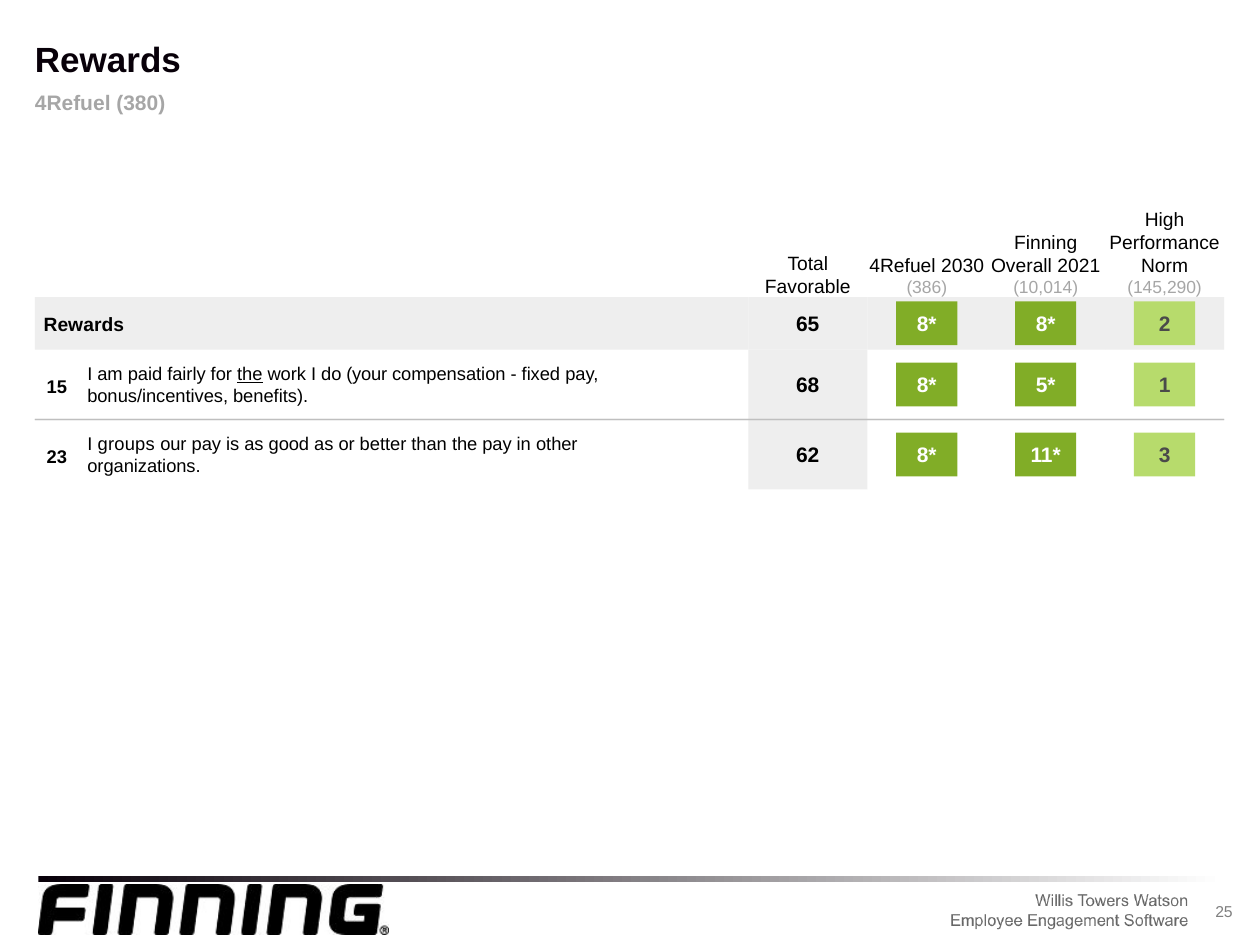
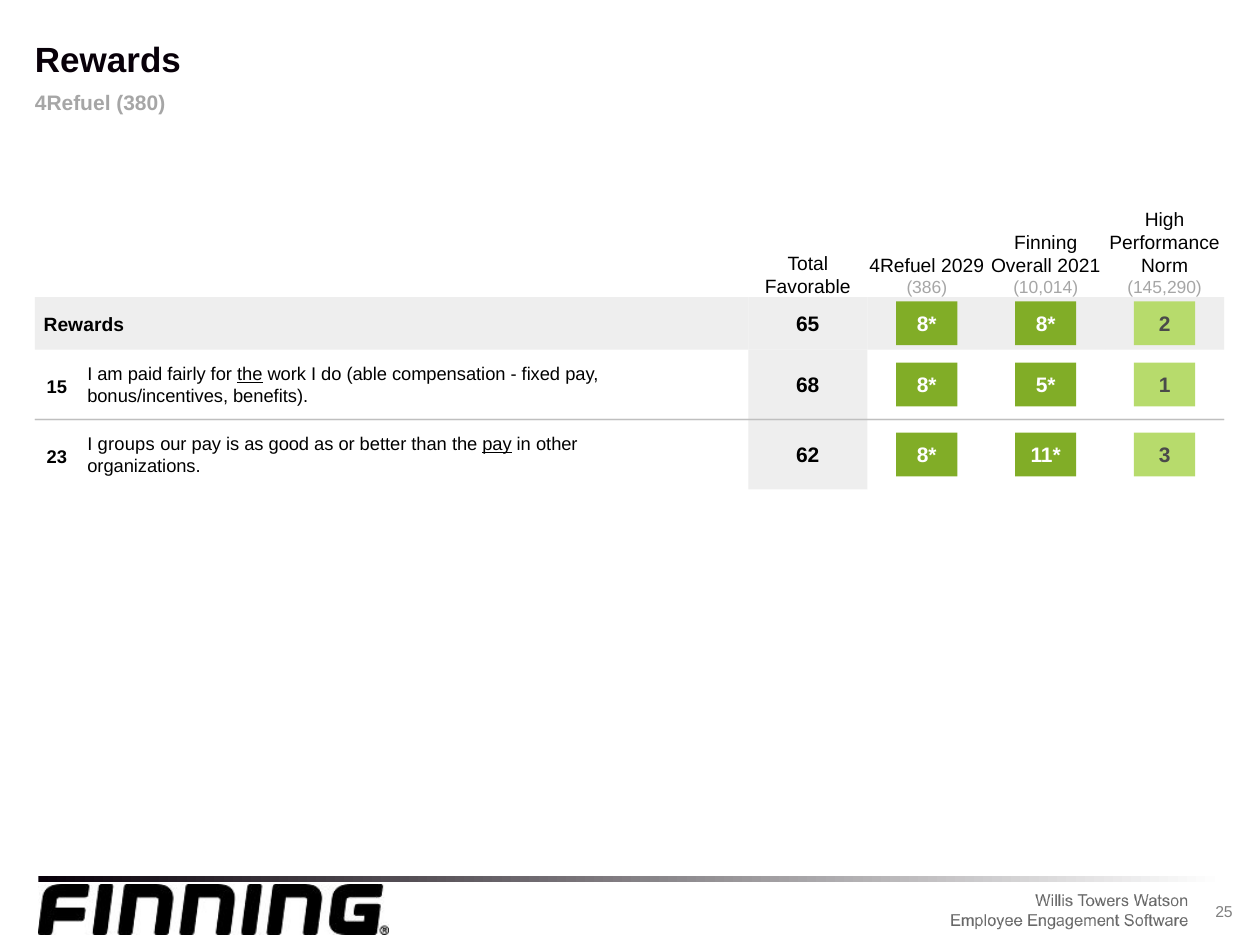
2030: 2030 -> 2029
your: your -> able
pay at (497, 445) underline: none -> present
